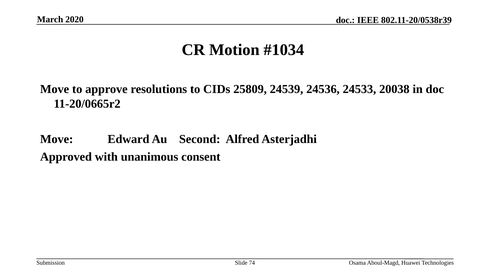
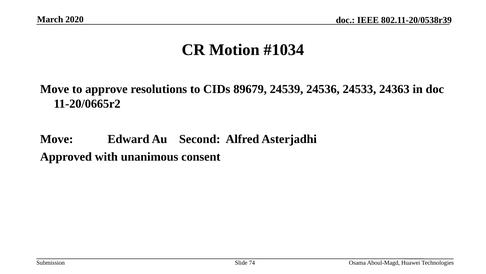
25809: 25809 -> 89679
20038: 20038 -> 24363
